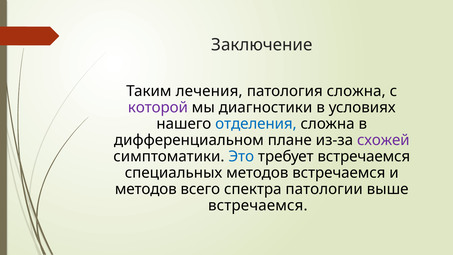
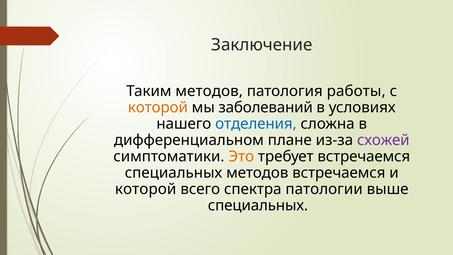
Таким лечения: лечения -> методов
патология сложна: сложна -> работы
которой at (158, 107) colour: purple -> orange
диагностики: диагностики -> заболеваний
Это colour: blue -> orange
методов at (146, 189): методов -> которой
встречаемся at (258, 205): встречаемся -> специальных
